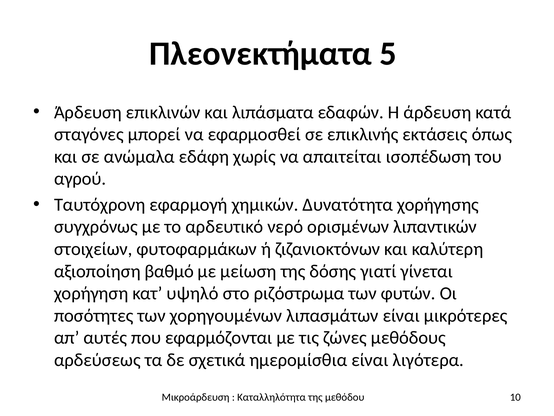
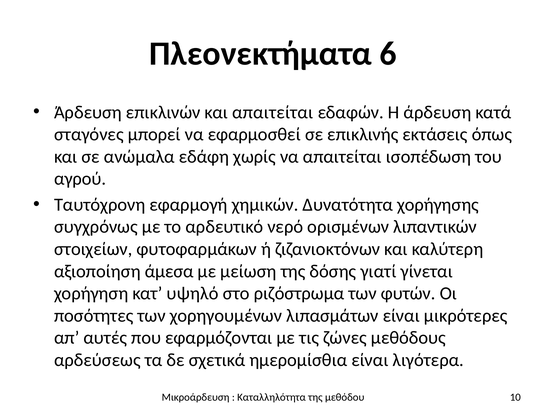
5: 5 -> 6
και λιπάσματα: λιπάσματα -> απαιτείται
βαθμό: βαθμό -> άμεσα
